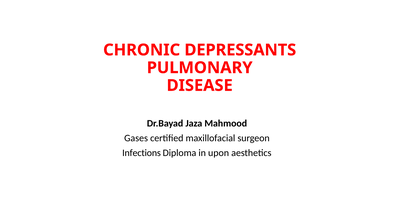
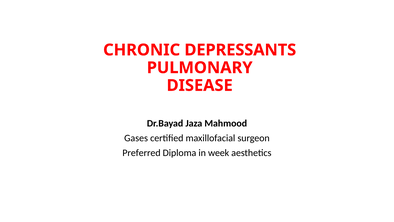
Infections: Infections -> Preferred
upon: upon -> week
